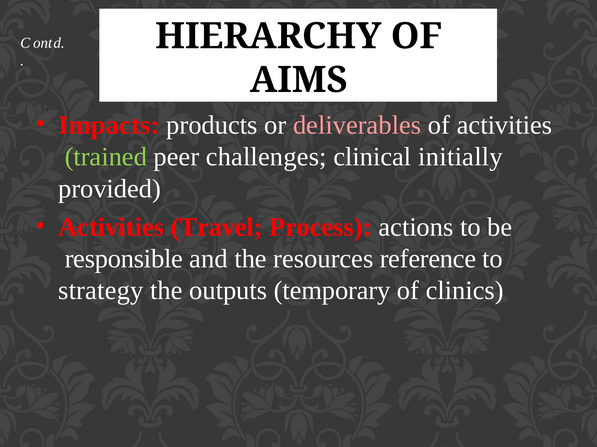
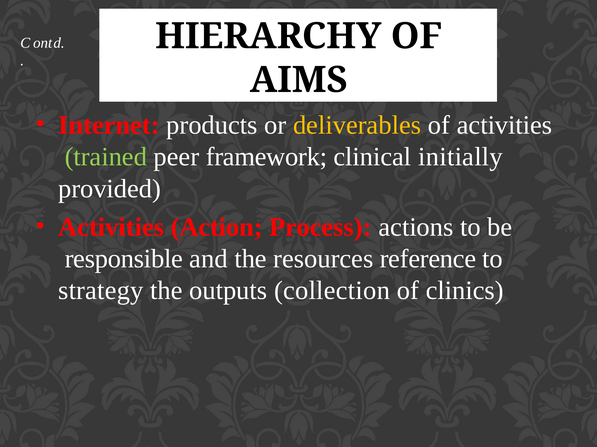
Impacts: Impacts -> Internet
deliverables colour: pink -> yellow
challenges: challenges -> framework
Travel: Travel -> Action
temporary: temporary -> collection
